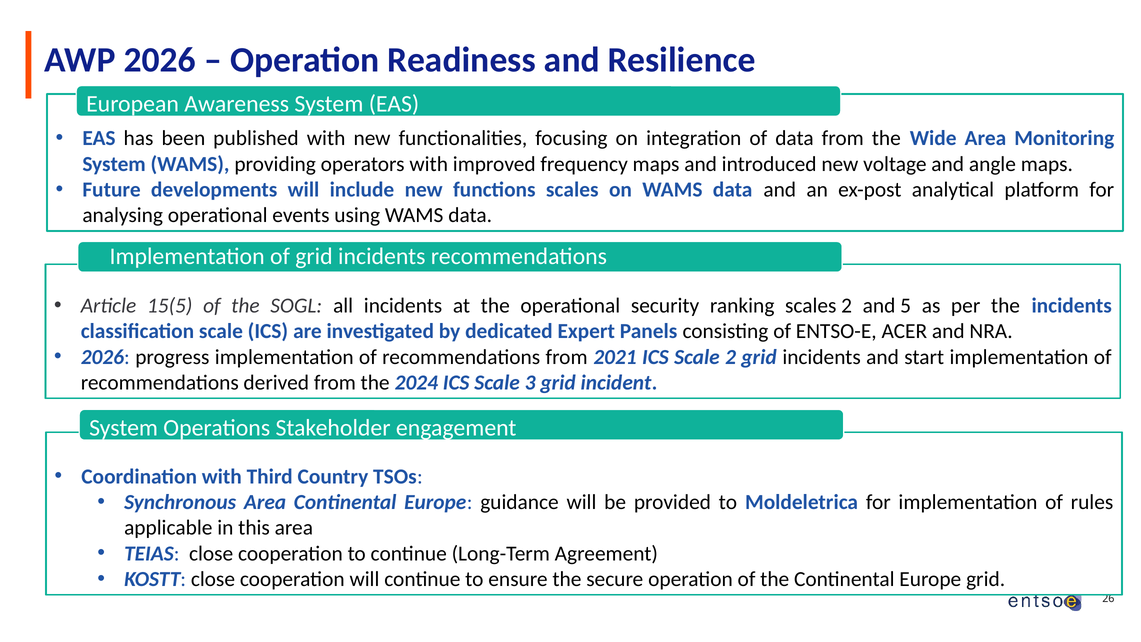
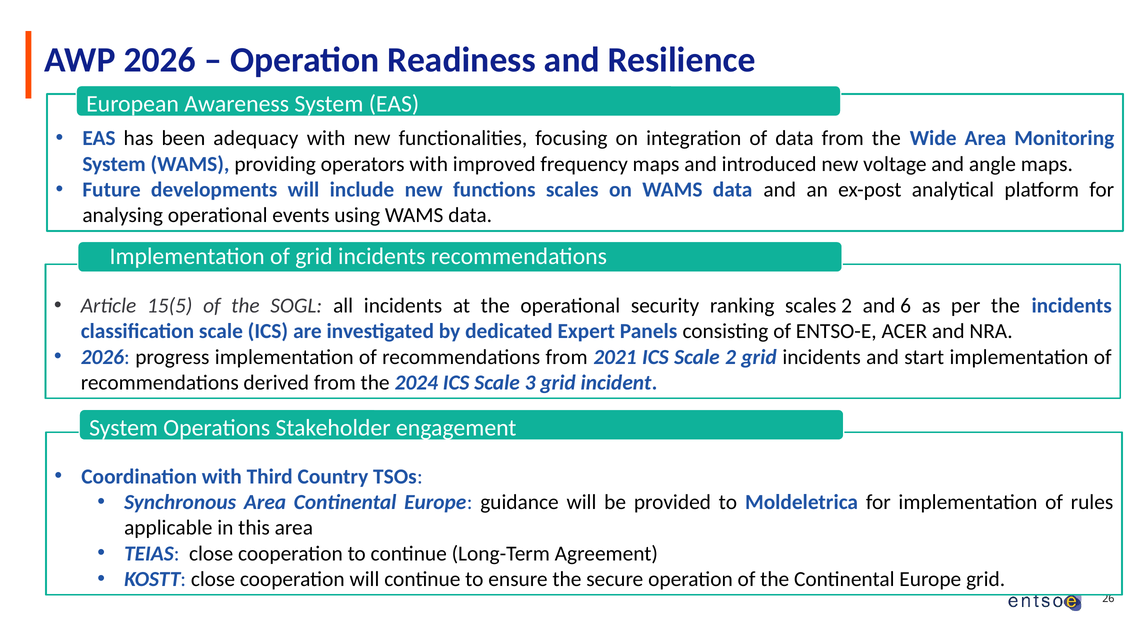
published: published -> adequacy
5: 5 -> 6
